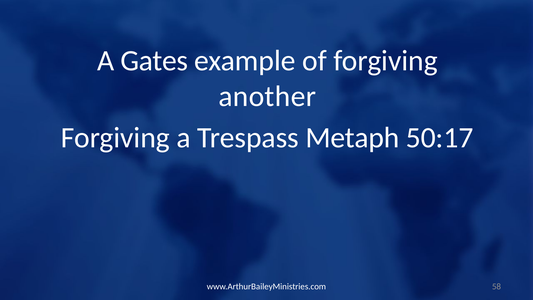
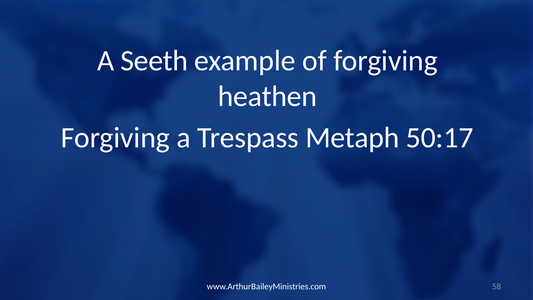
Gates: Gates -> Seeth
another: another -> heathen
